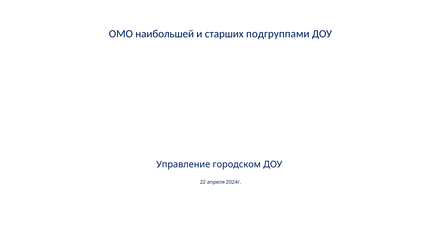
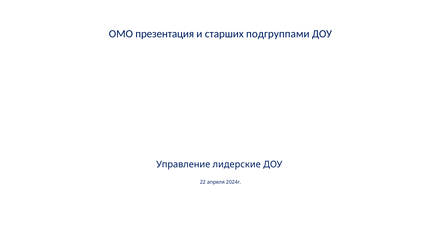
наибольшей: наибольшей -> презентация
городском: городском -> лидерские
